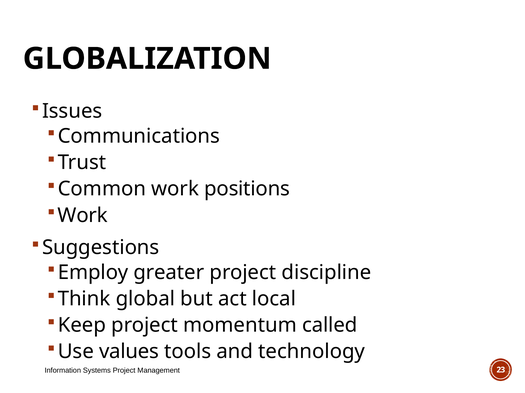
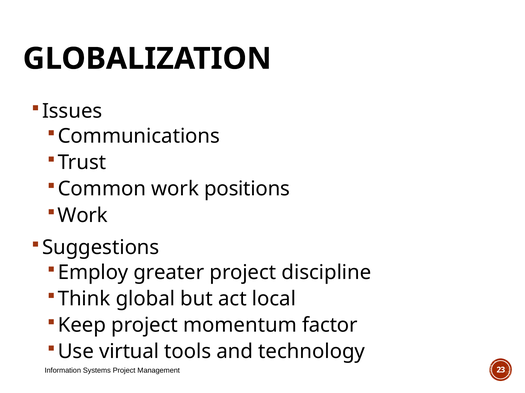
called: called -> factor
values: values -> virtual
